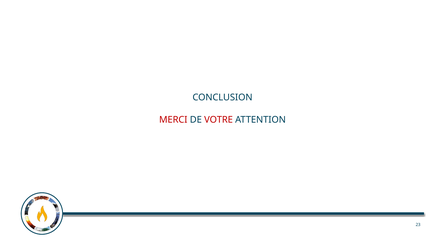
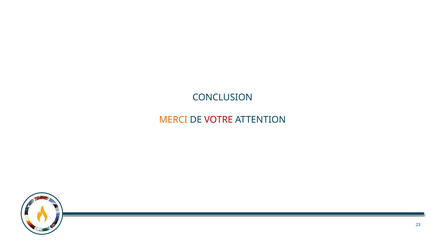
MERCI colour: red -> orange
